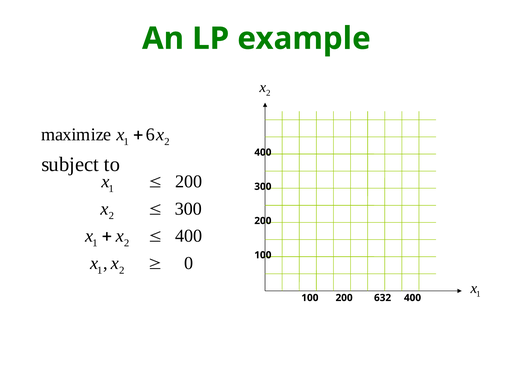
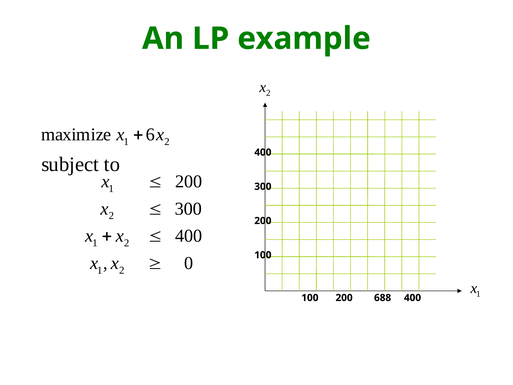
632: 632 -> 688
